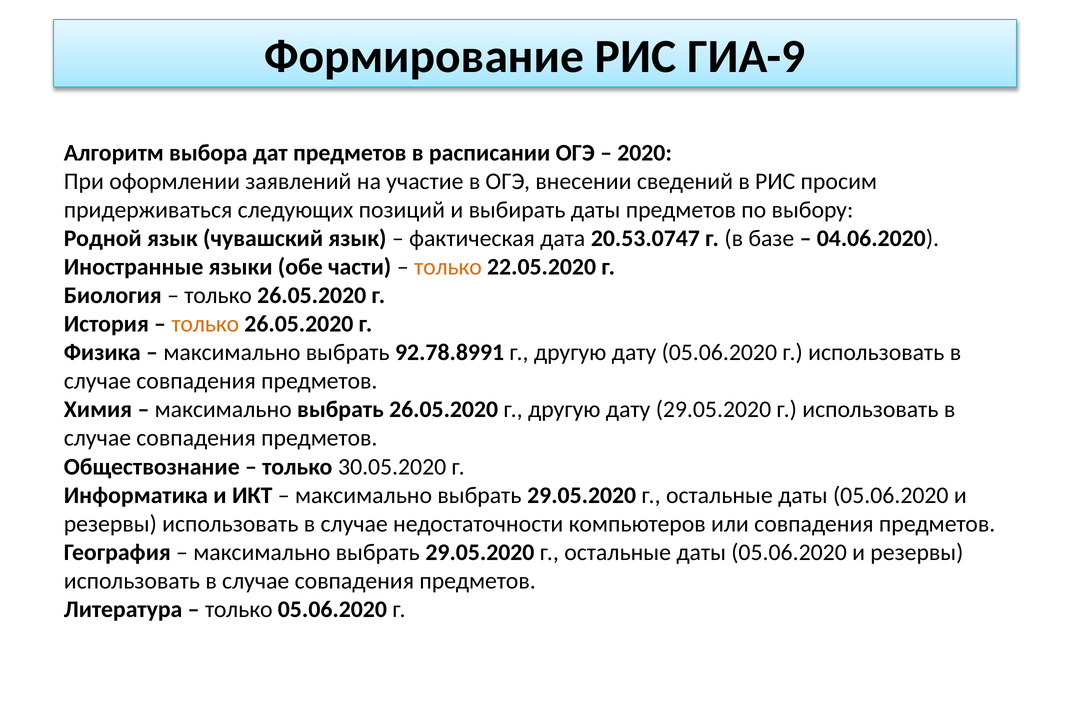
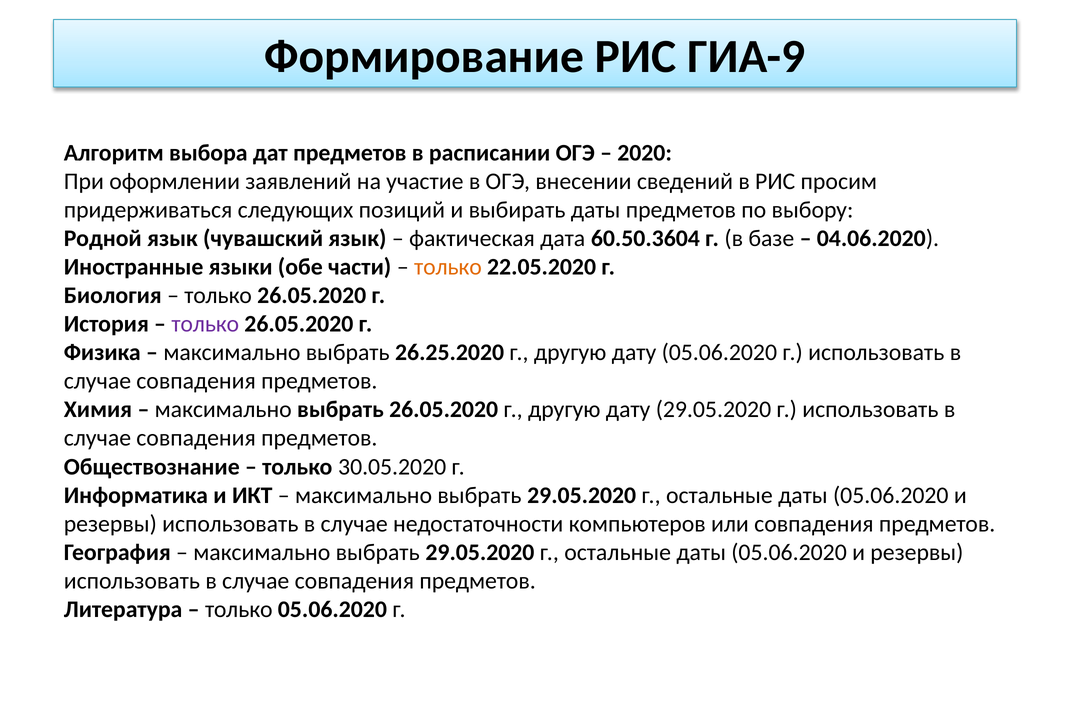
20.53.0747: 20.53.0747 -> 60.50.3604
только at (205, 324) colour: orange -> purple
92.78.8991: 92.78.8991 -> 26.25.2020
